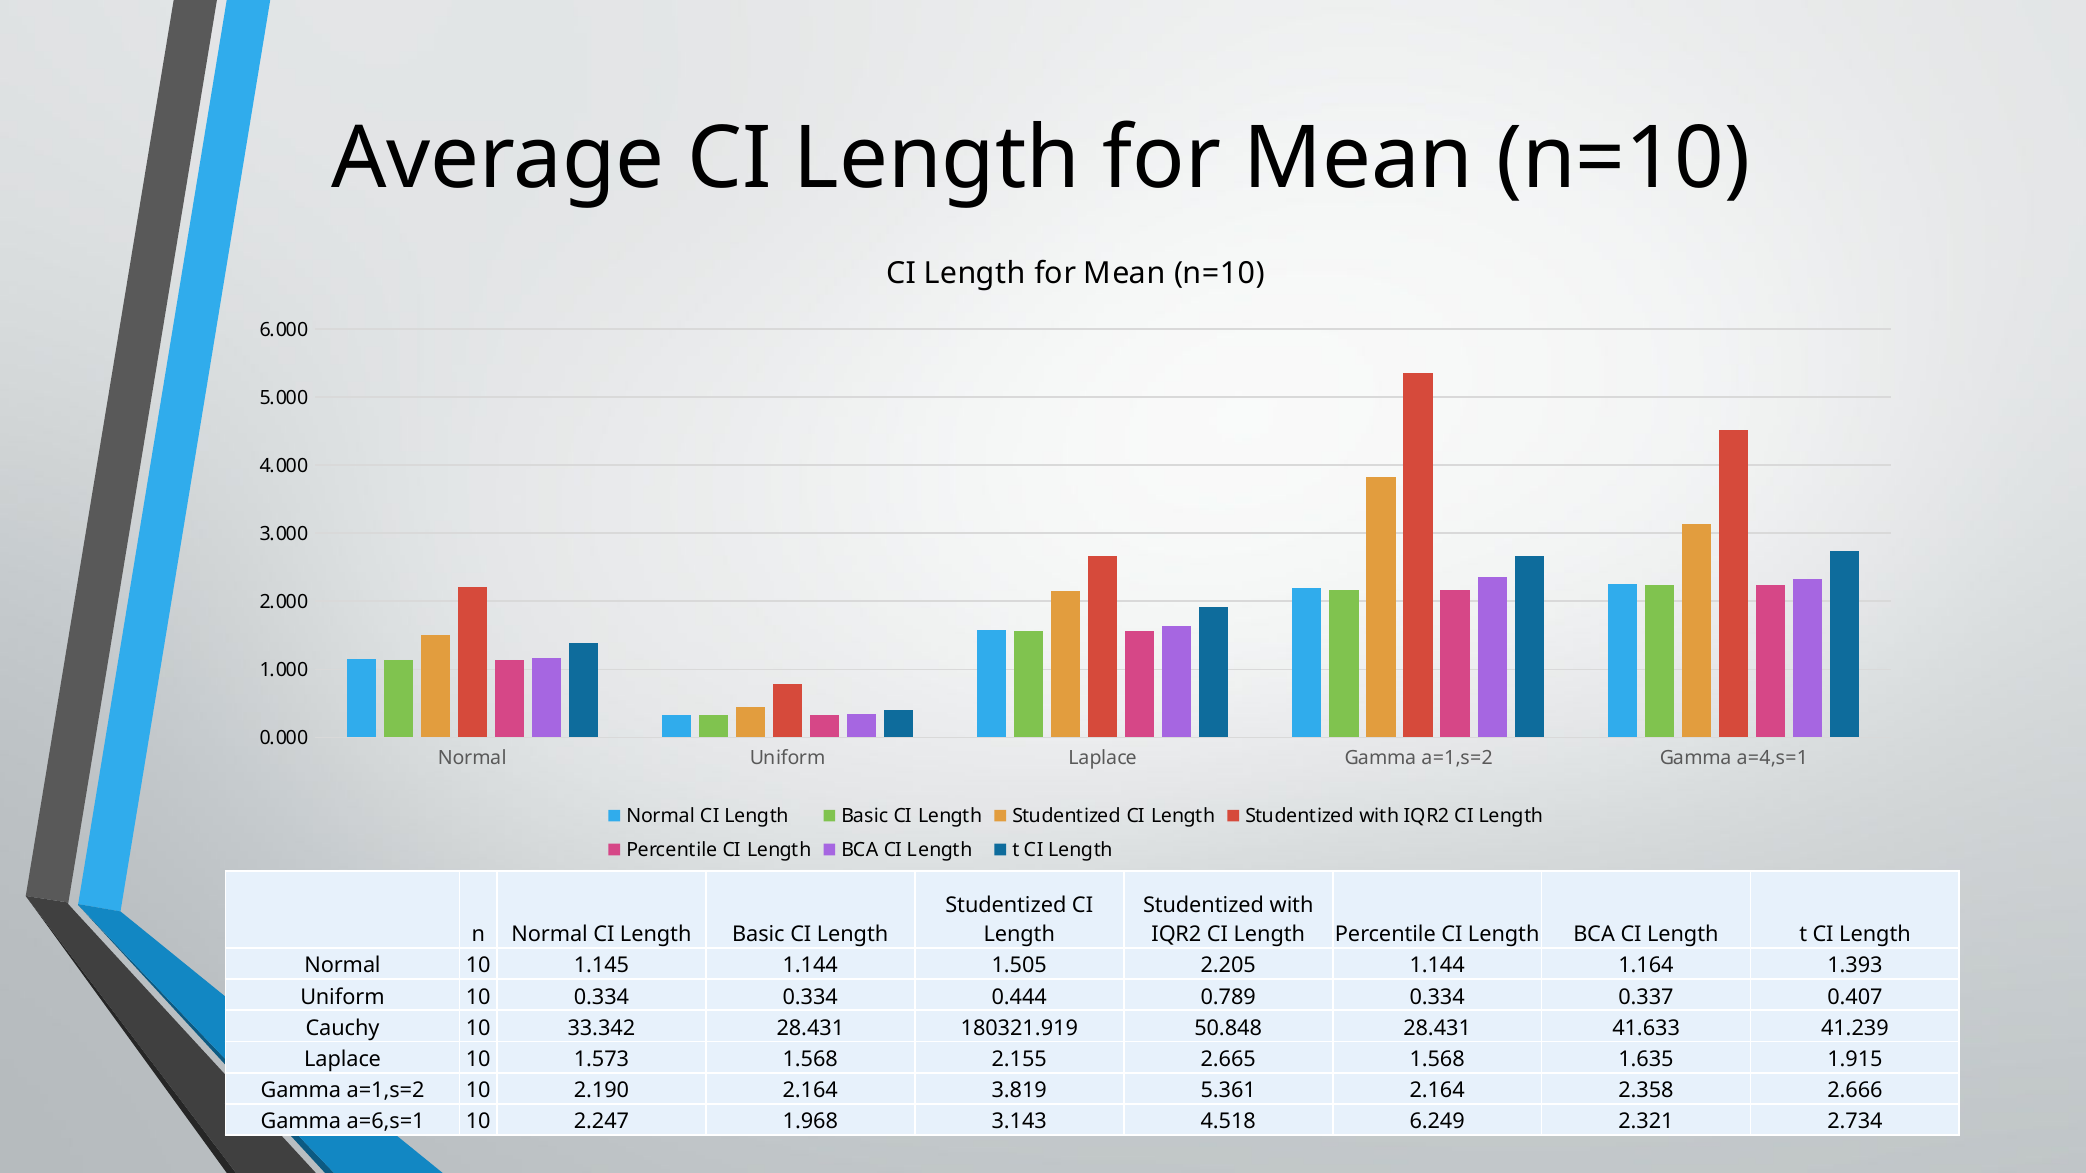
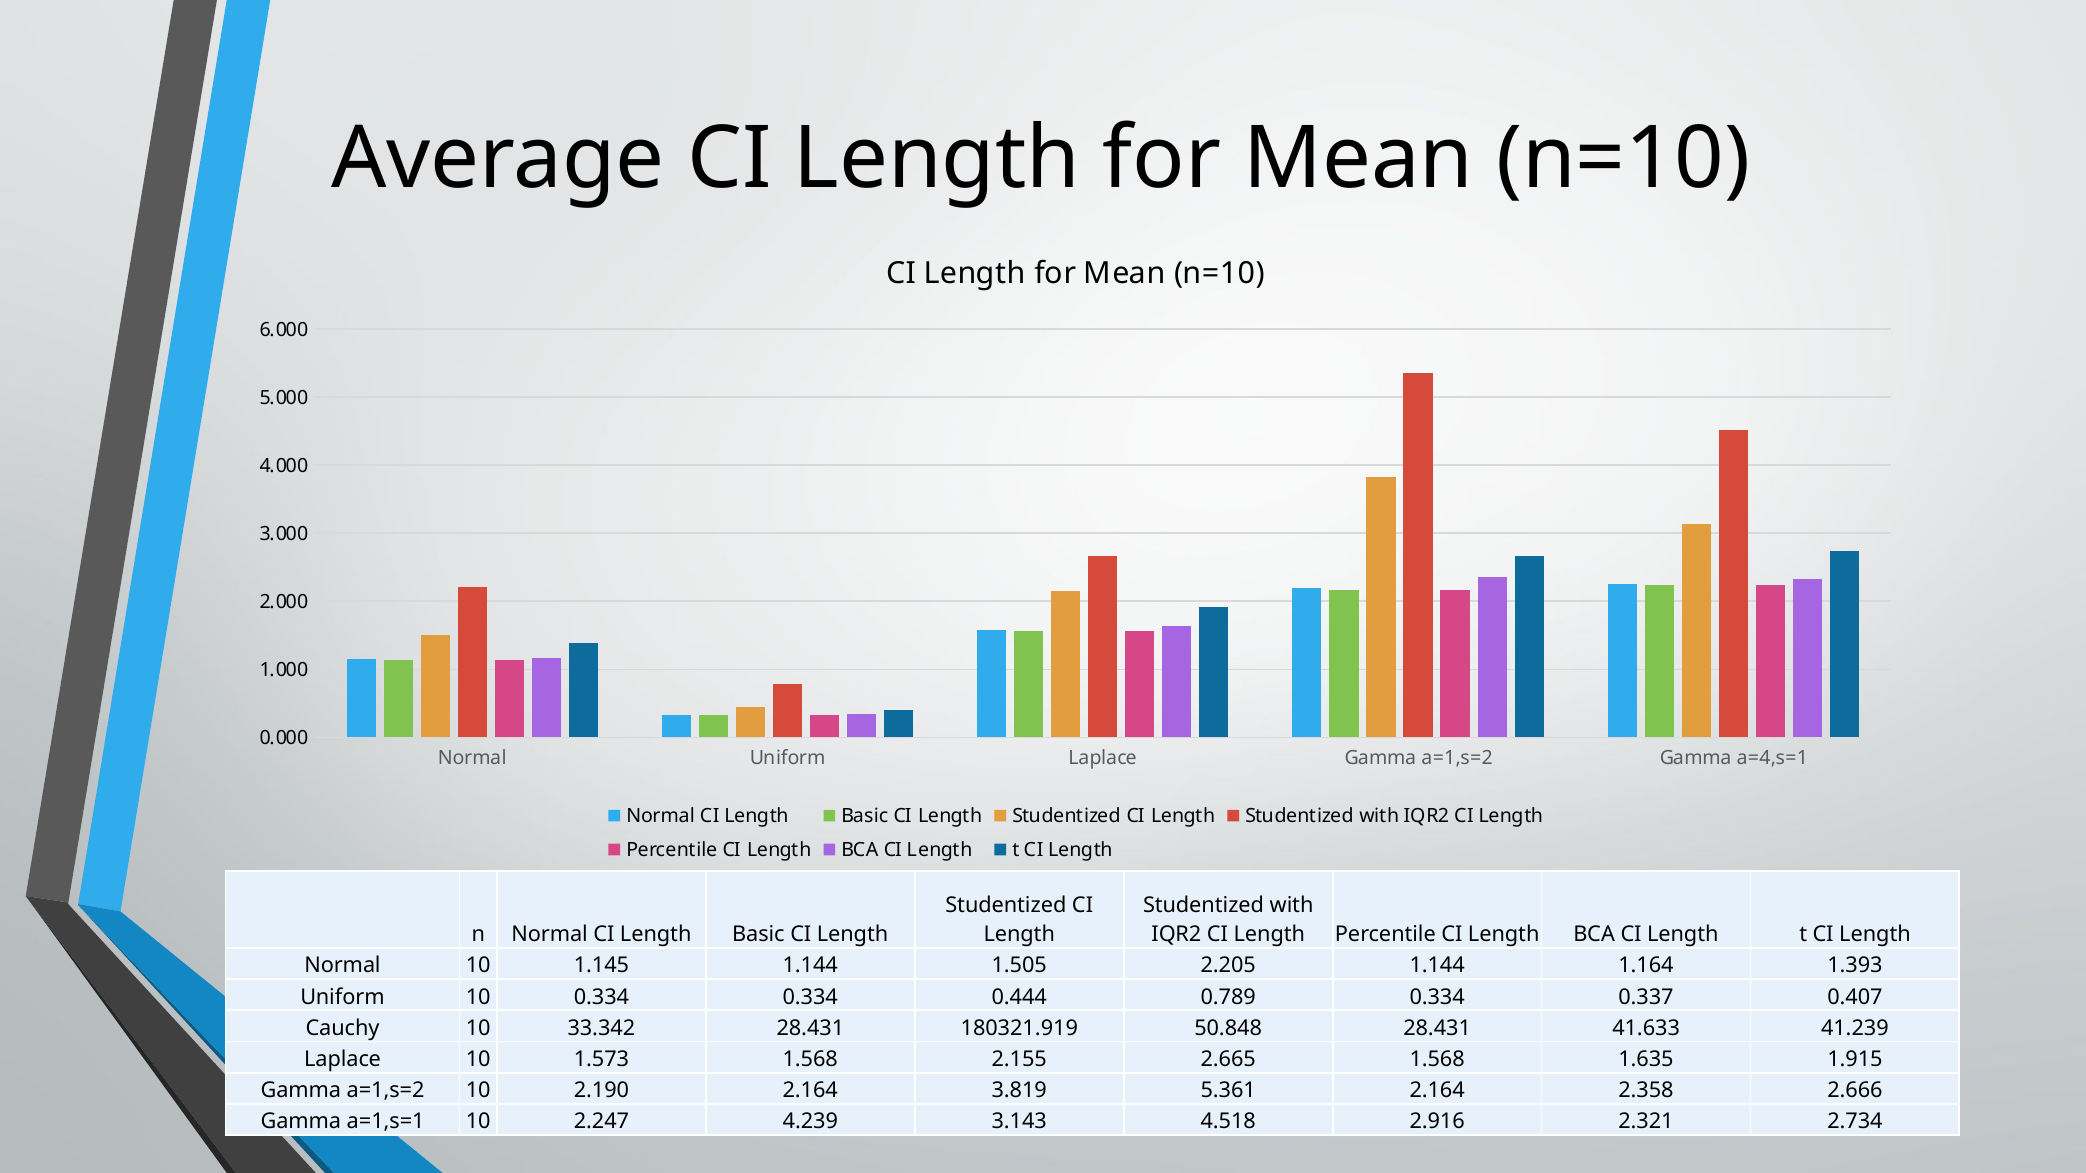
a=6,s=1: a=6,s=1 -> a=1,s=1
1.968: 1.968 -> 4.239
6.249: 6.249 -> 2.916
